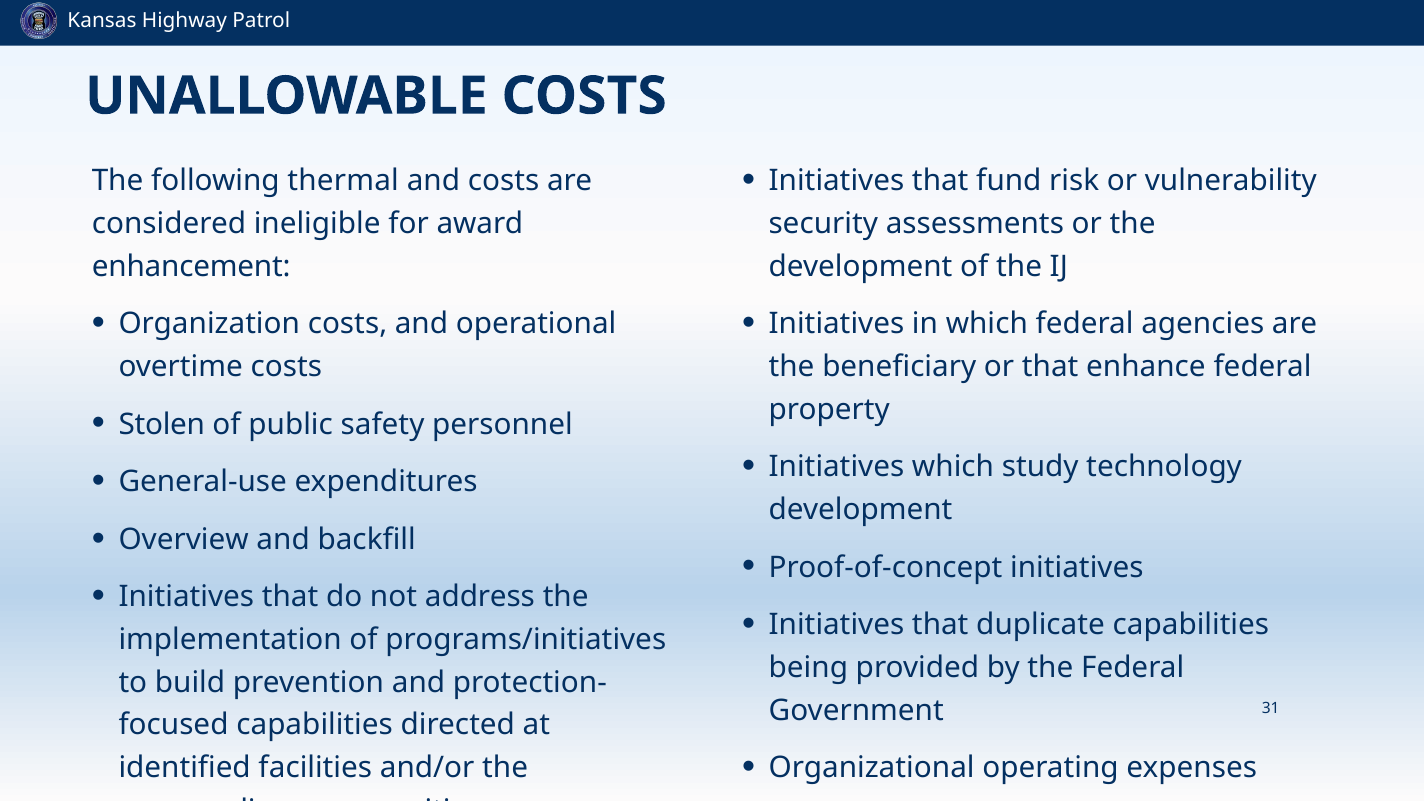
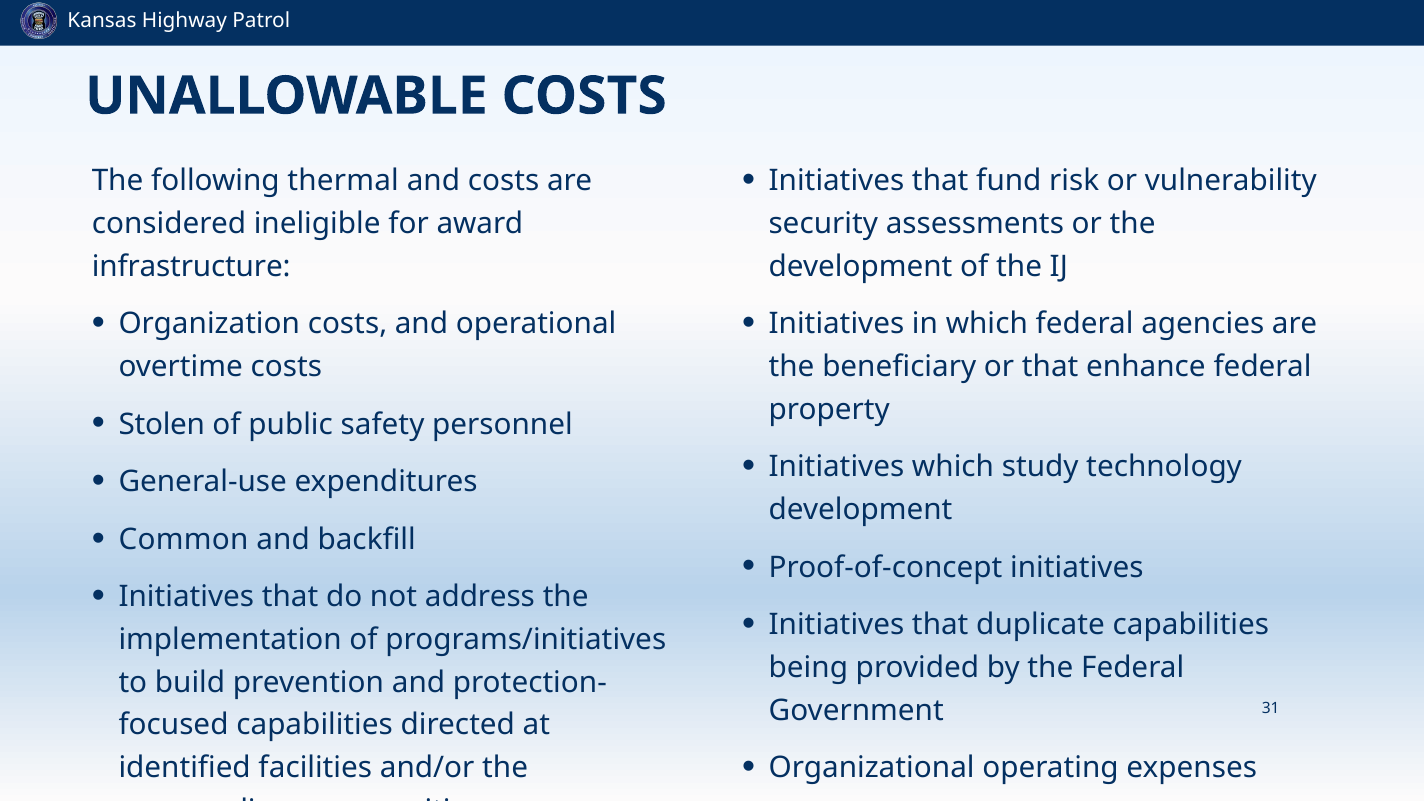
enhancement: enhancement -> infrastructure
Overview: Overview -> Common
